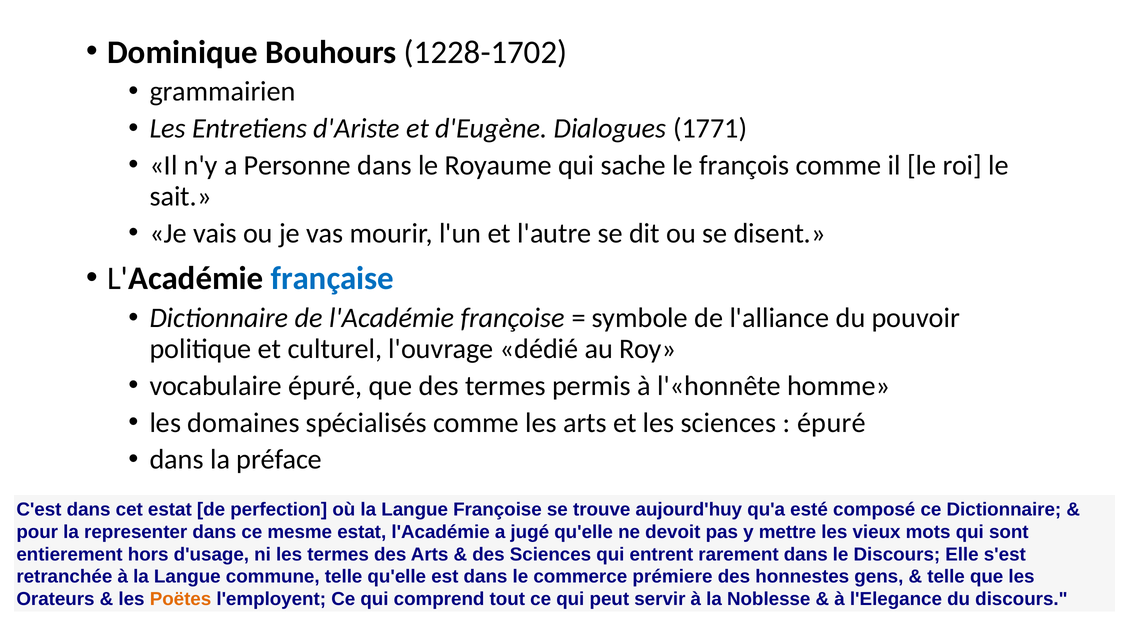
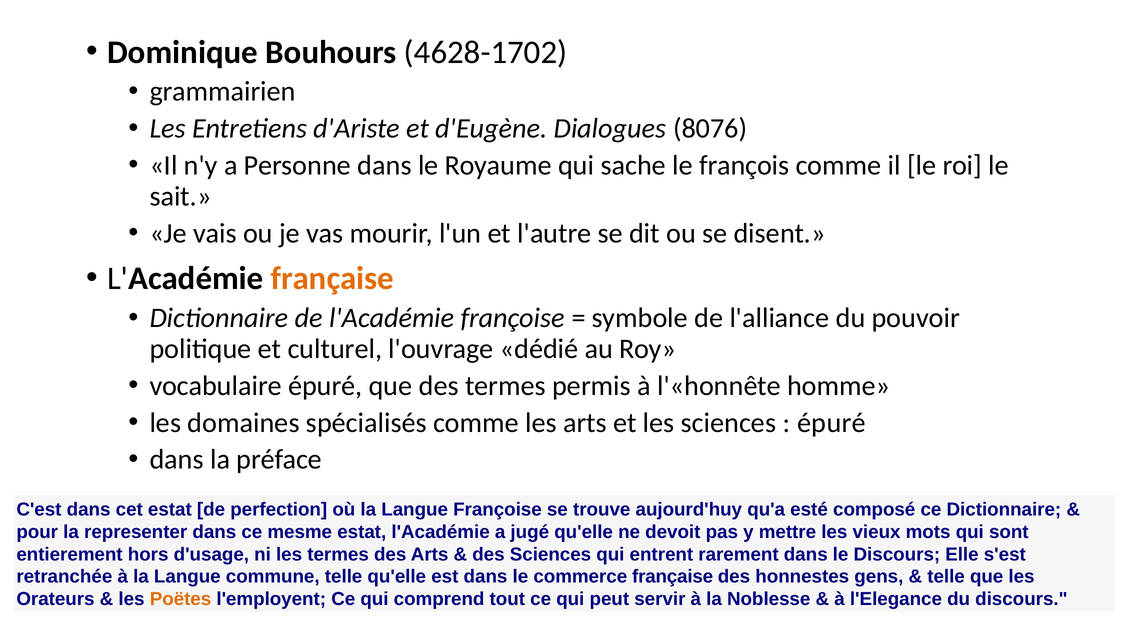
1228-1702: 1228-1702 -> 4628-1702
1771: 1771 -> 8076
française at (332, 279) colour: blue -> orange
commerce prémiere: prémiere -> française
